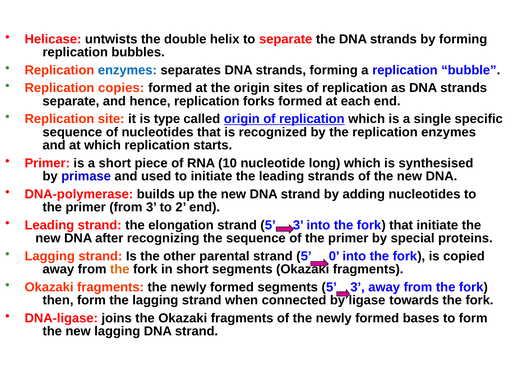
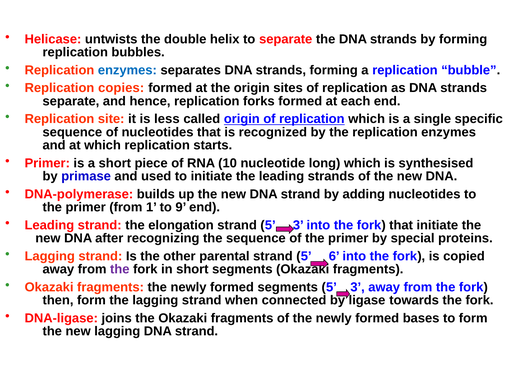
type: type -> less
from 3: 3 -> 1
2: 2 -> 9
0: 0 -> 6
the at (120, 269) colour: orange -> purple
